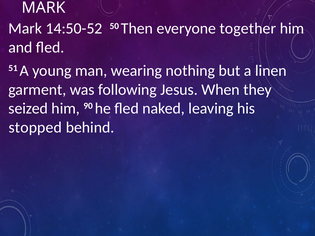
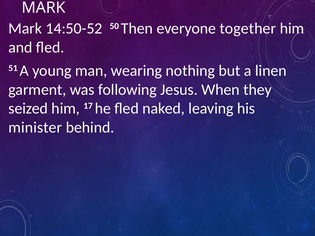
90: 90 -> 17
stopped: stopped -> minister
